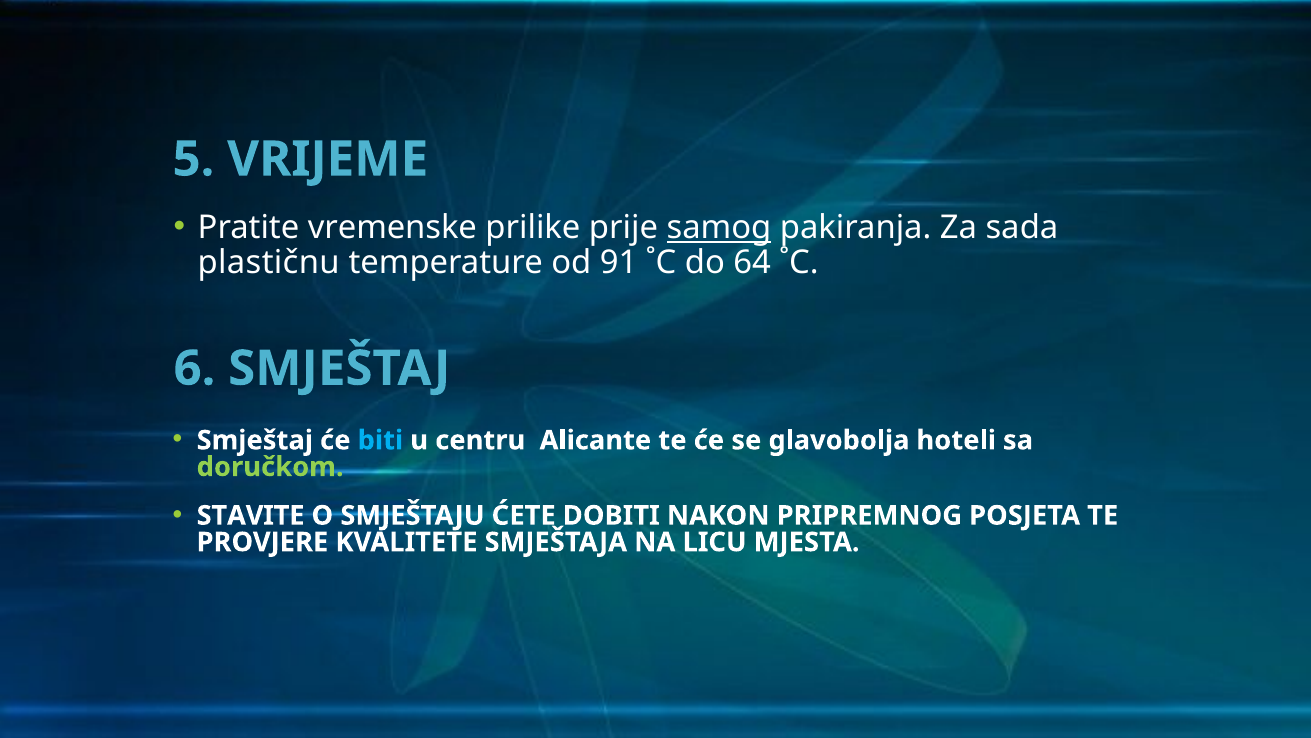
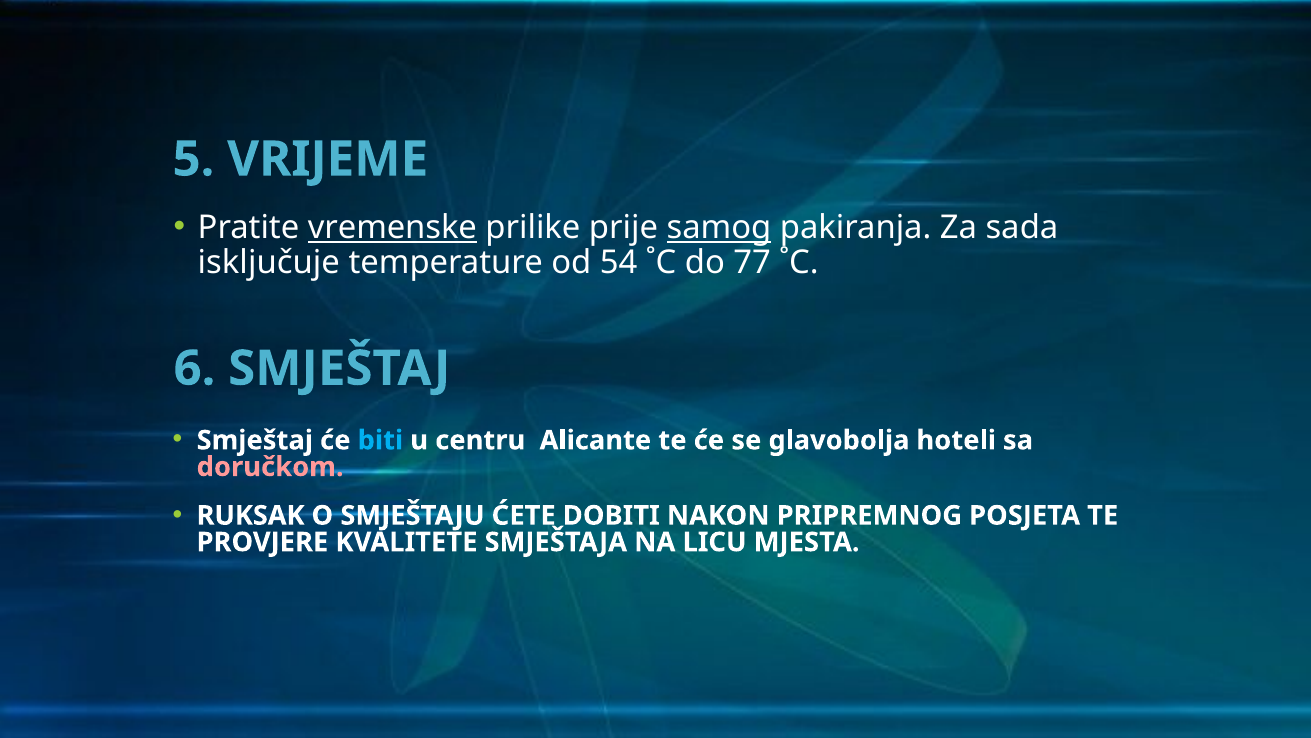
vremenske underline: none -> present
plastičnu: plastičnu -> isključuje
91: 91 -> 54
64: 64 -> 77
doručkom colour: light green -> pink
STAVITE: STAVITE -> RUKSAK
